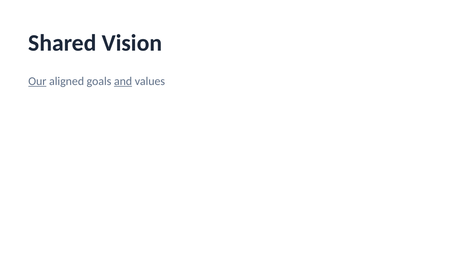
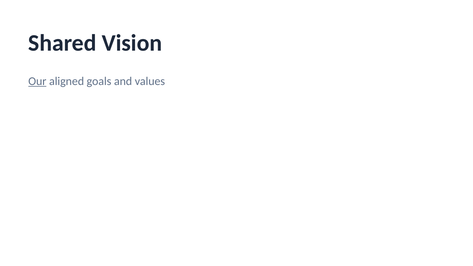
and underline: present -> none
